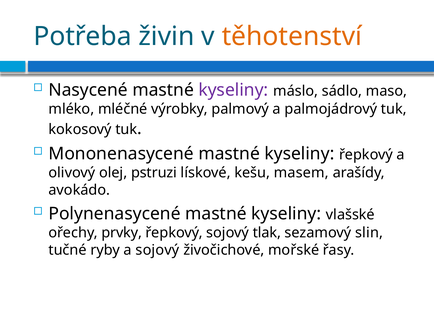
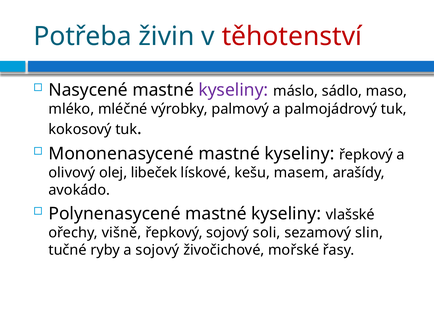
těhotenství colour: orange -> red
pstruzi: pstruzi -> libeček
prvky: prvky -> višně
tlak: tlak -> soli
